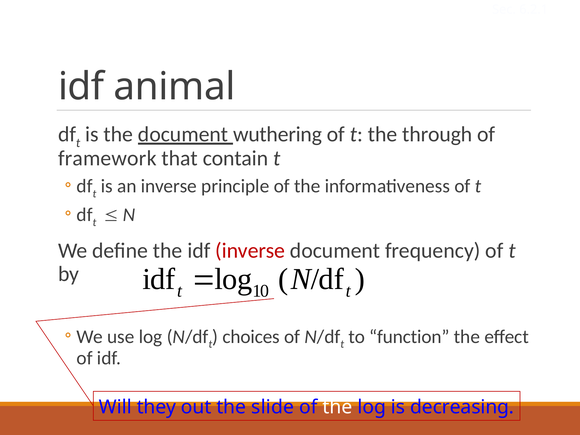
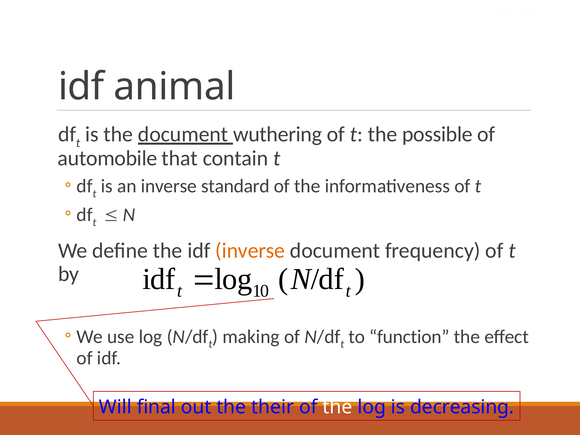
through: through -> possible
framework: framework -> automobile
principle: principle -> standard
inverse at (250, 251) colour: red -> orange
choices: choices -> making
they: they -> final
slide: slide -> their
